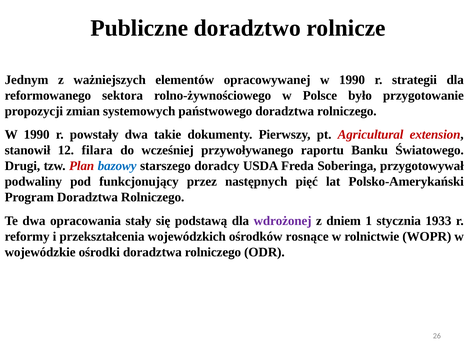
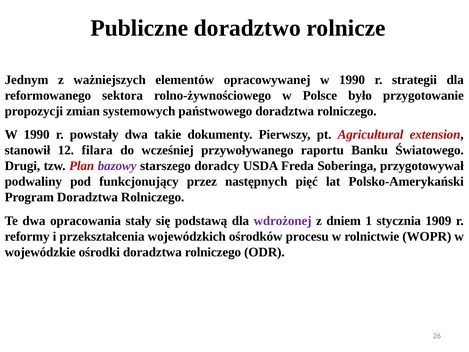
bazowy colour: blue -> purple
1933: 1933 -> 1909
rosnące: rosnące -> procesu
